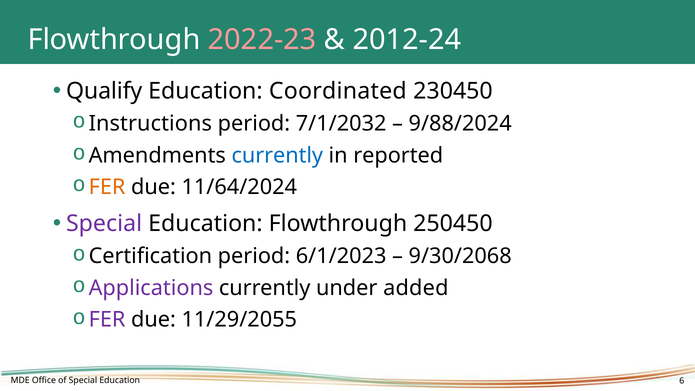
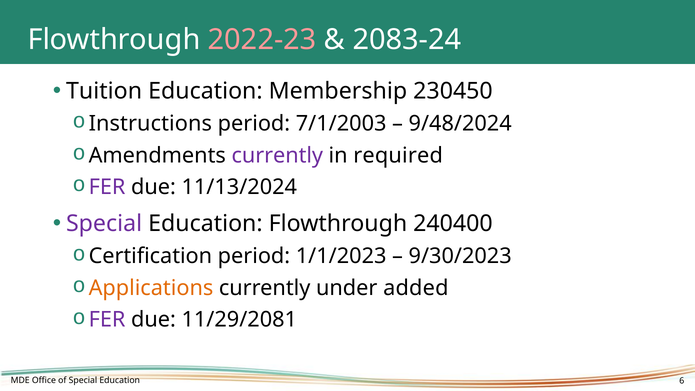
2012-24: 2012-24 -> 2083-24
Qualify: Qualify -> Tuition
Coordinated: Coordinated -> Membership
7/1/2032: 7/1/2032 -> 7/1/2003
9/88/2024: 9/88/2024 -> 9/48/2024
currently at (277, 155) colour: blue -> purple
reported: reported -> required
FER at (107, 187) colour: orange -> purple
11/64/2024: 11/64/2024 -> 11/13/2024
250450: 250450 -> 240400
6/1/2023: 6/1/2023 -> 1/1/2023
9/30/2068: 9/30/2068 -> 9/30/2023
Applications colour: purple -> orange
11/29/2055: 11/29/2055 -> 11/29/2081
